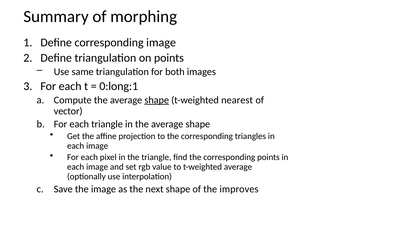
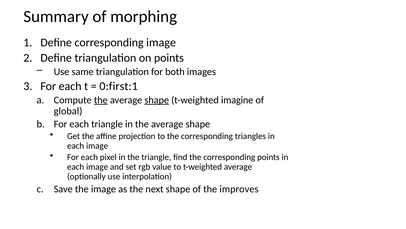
0:long:1: 0:long:1 -> 0:first:1
the at (101, 100) underline: none -> present
nearest: nearest -> imagine
vector: vector -> global
